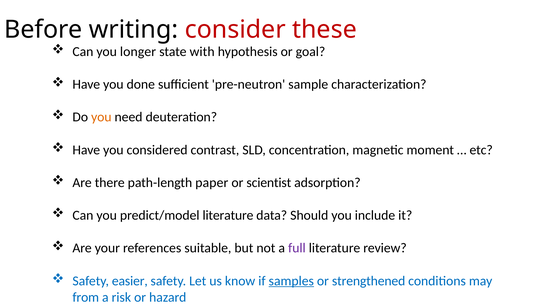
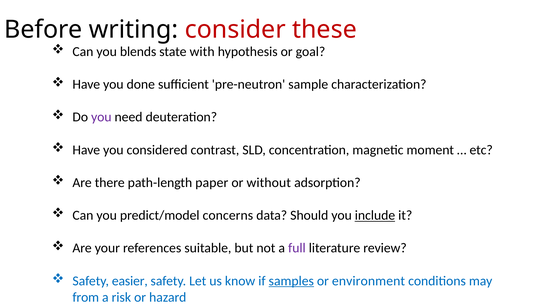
longer: longer -> blends
you at (101, 117) colour: orange -> purple
scientist: scientist -> without
predict/model literature: literature -> concerns
include underline: none -> present
strengthened: strengthened -> environment
